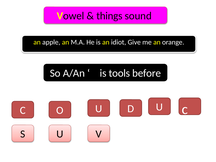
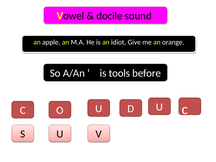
things: things -> docile
